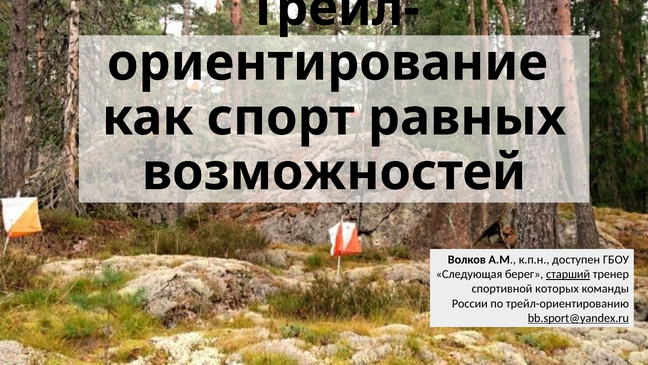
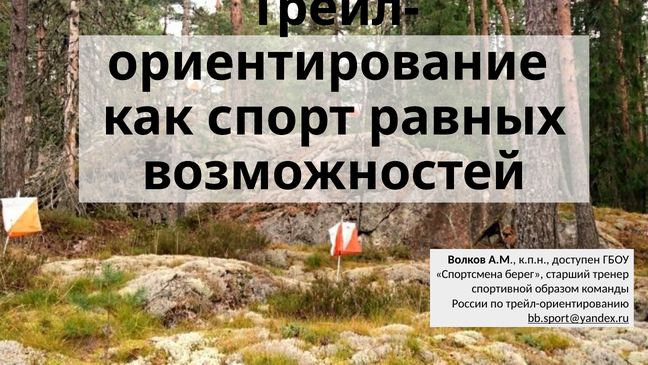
Следующая: Следующая -> Спортсмена
старший underline: present -> none
которых: которых -> образом
